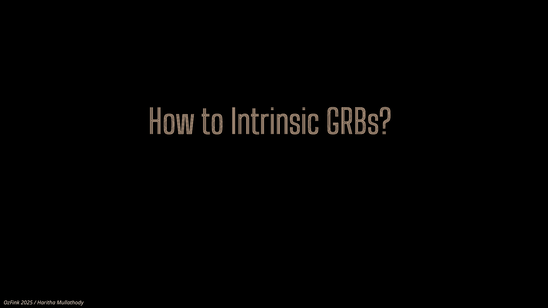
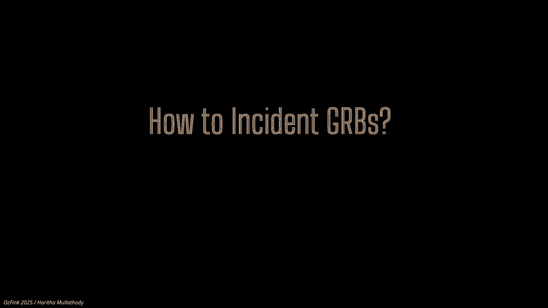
Intrinsic: Intrinsic -> Incident
